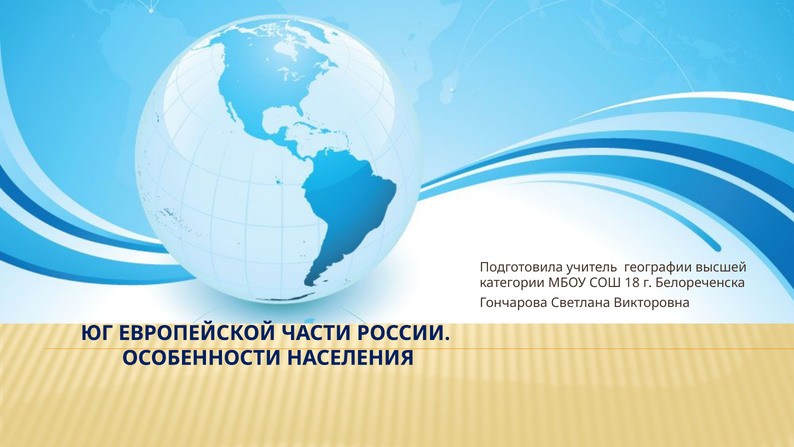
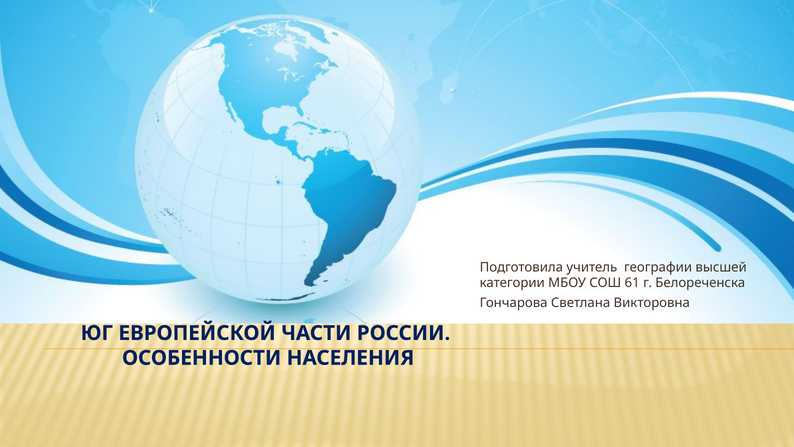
18: 18 -> 61
